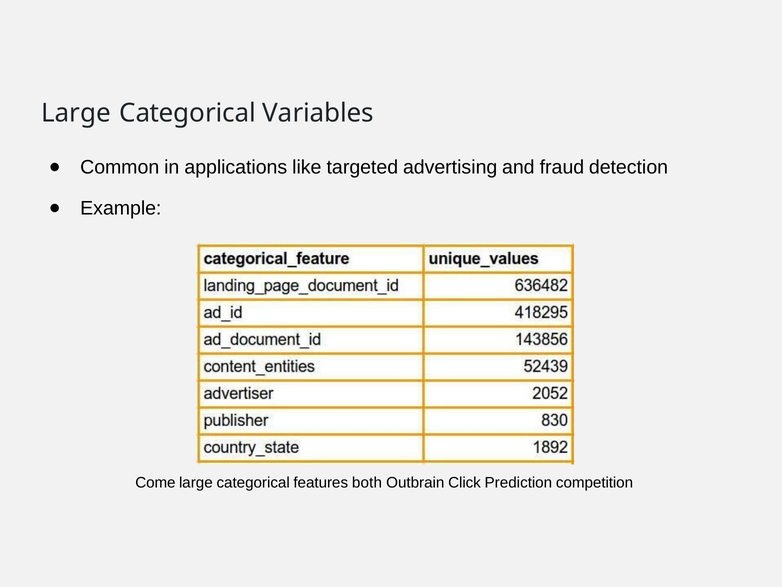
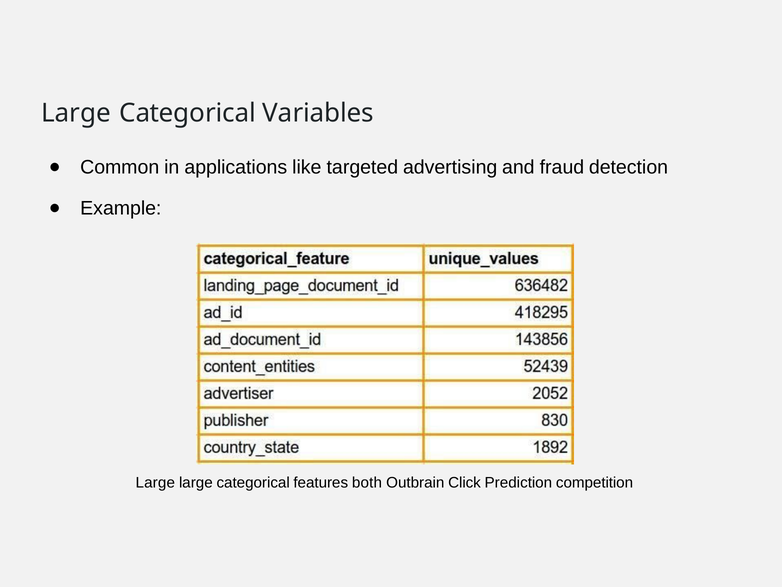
Come at (155, 482): Come -> Large
